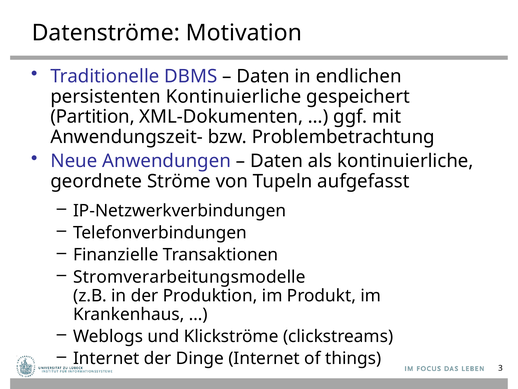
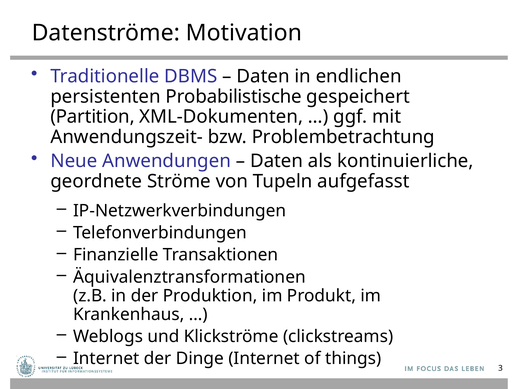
persistenten Kontinuierliche: Kontinuierliche -> Probabilistische
Stromverarbeitungsmodelle: Stromverarbeitungsmodelle -> Äquivalenztransformationen
